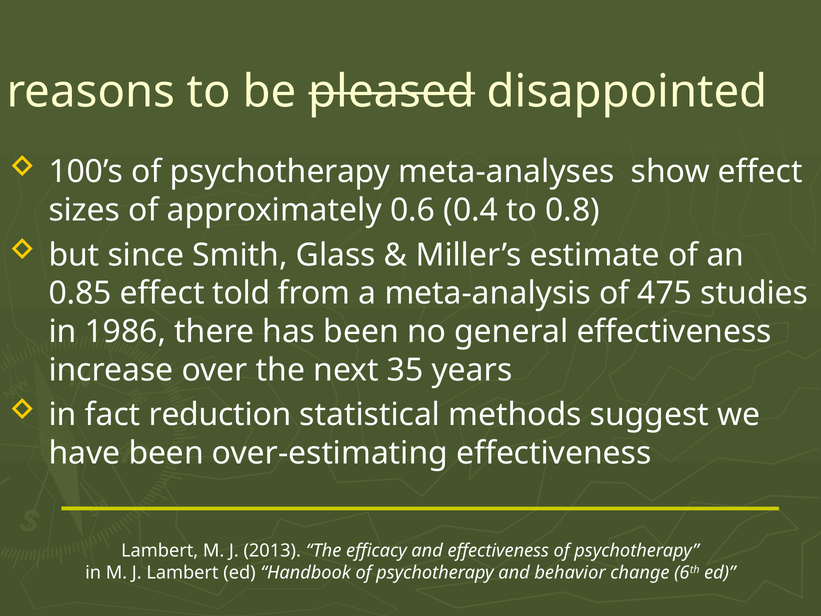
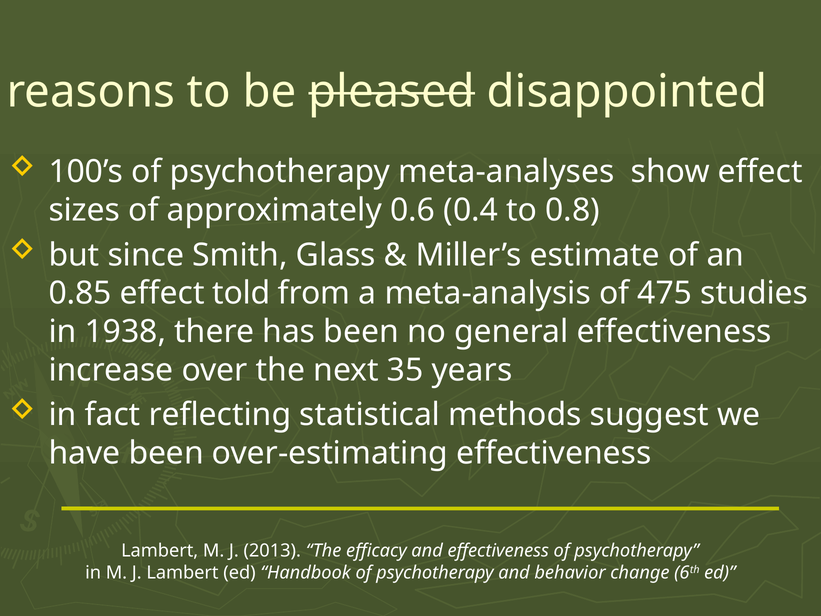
1986: 1986 -> 1938
reduction: reduction -> reflecting
